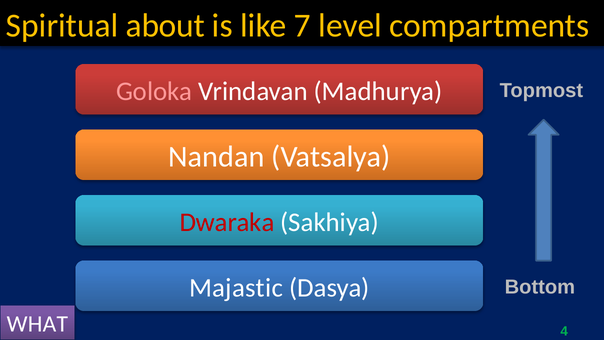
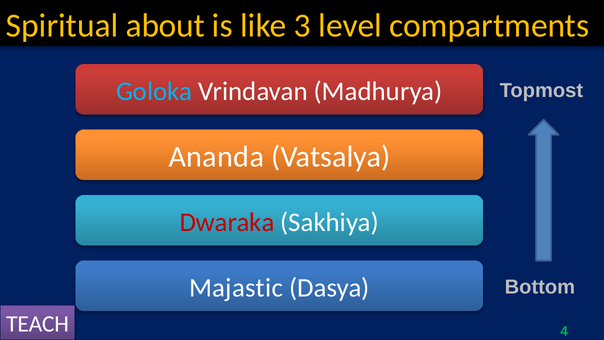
7: 7 -> 3
Goloka colour: pink -> light blue
Nandan: Nandan -> Ananda
WHAT: WHAT -> TEACH
